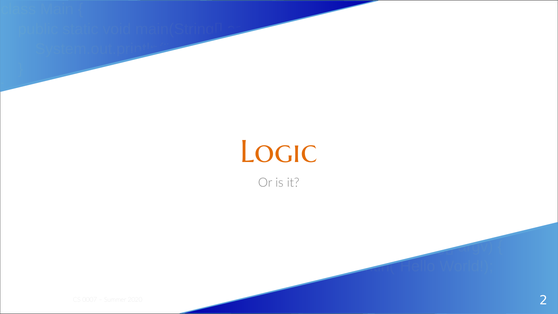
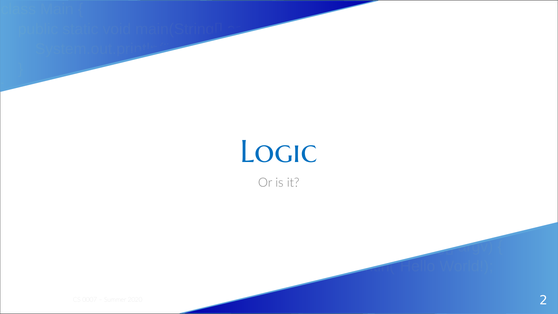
Logic colour: orange -> blue
